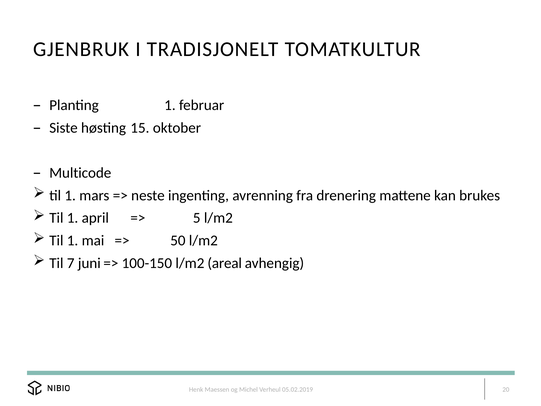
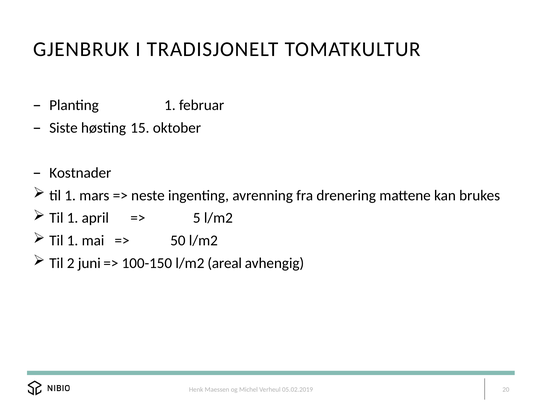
Multicode: Multicode -> Kostnader
7: 7 -> 2
